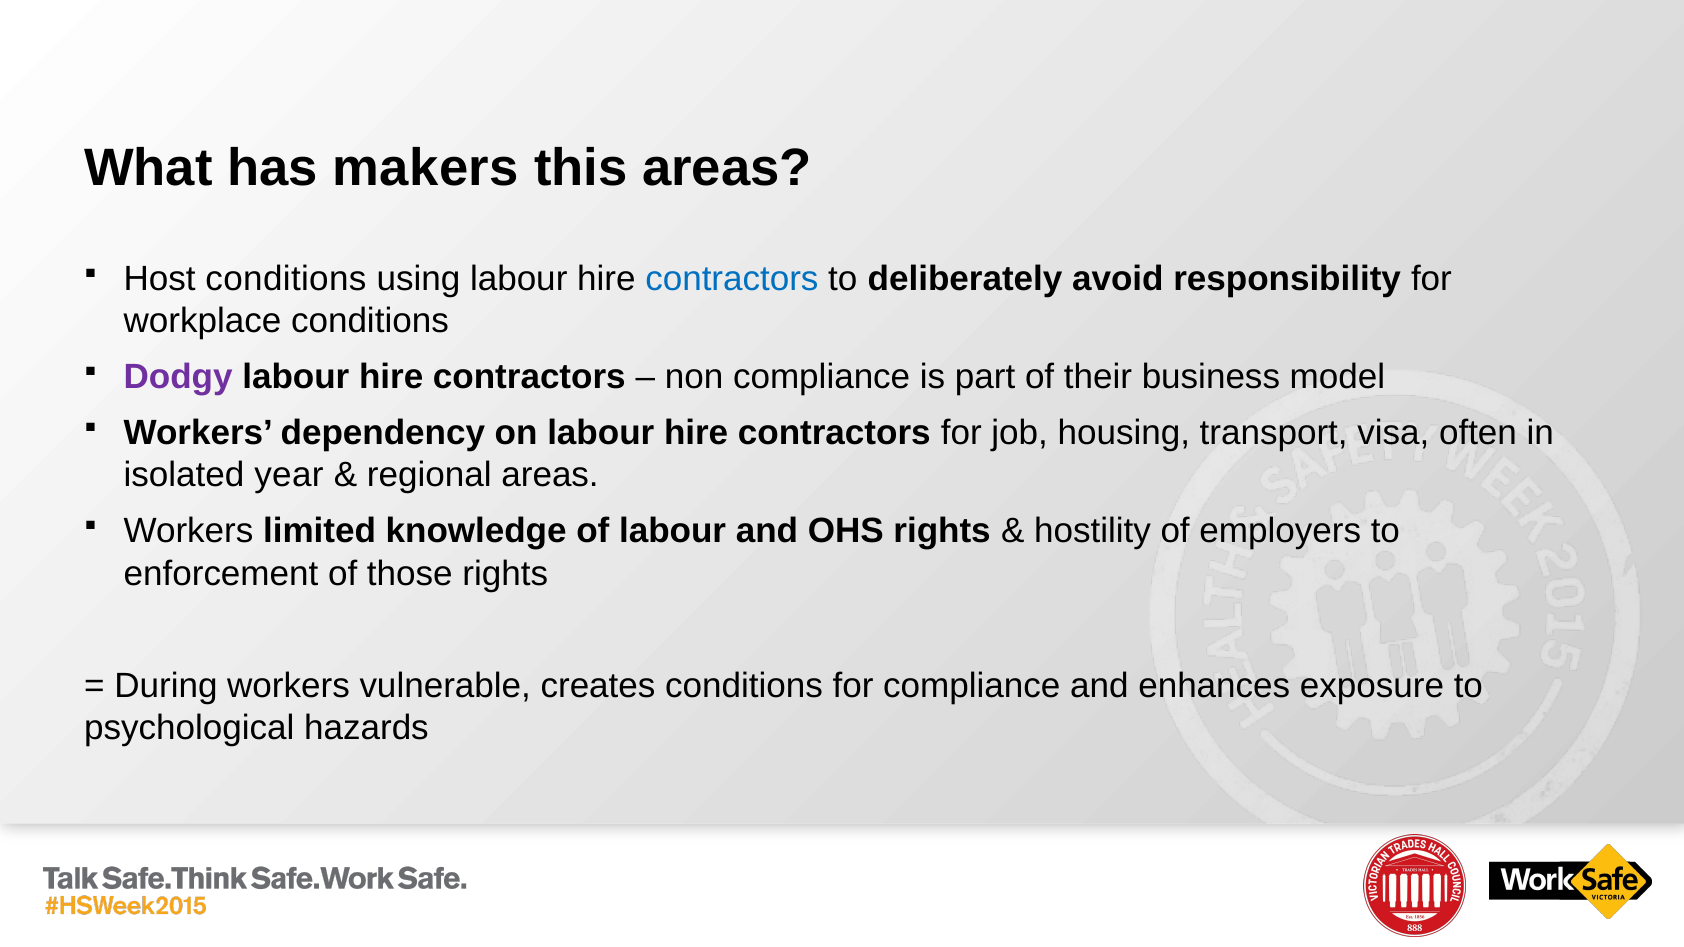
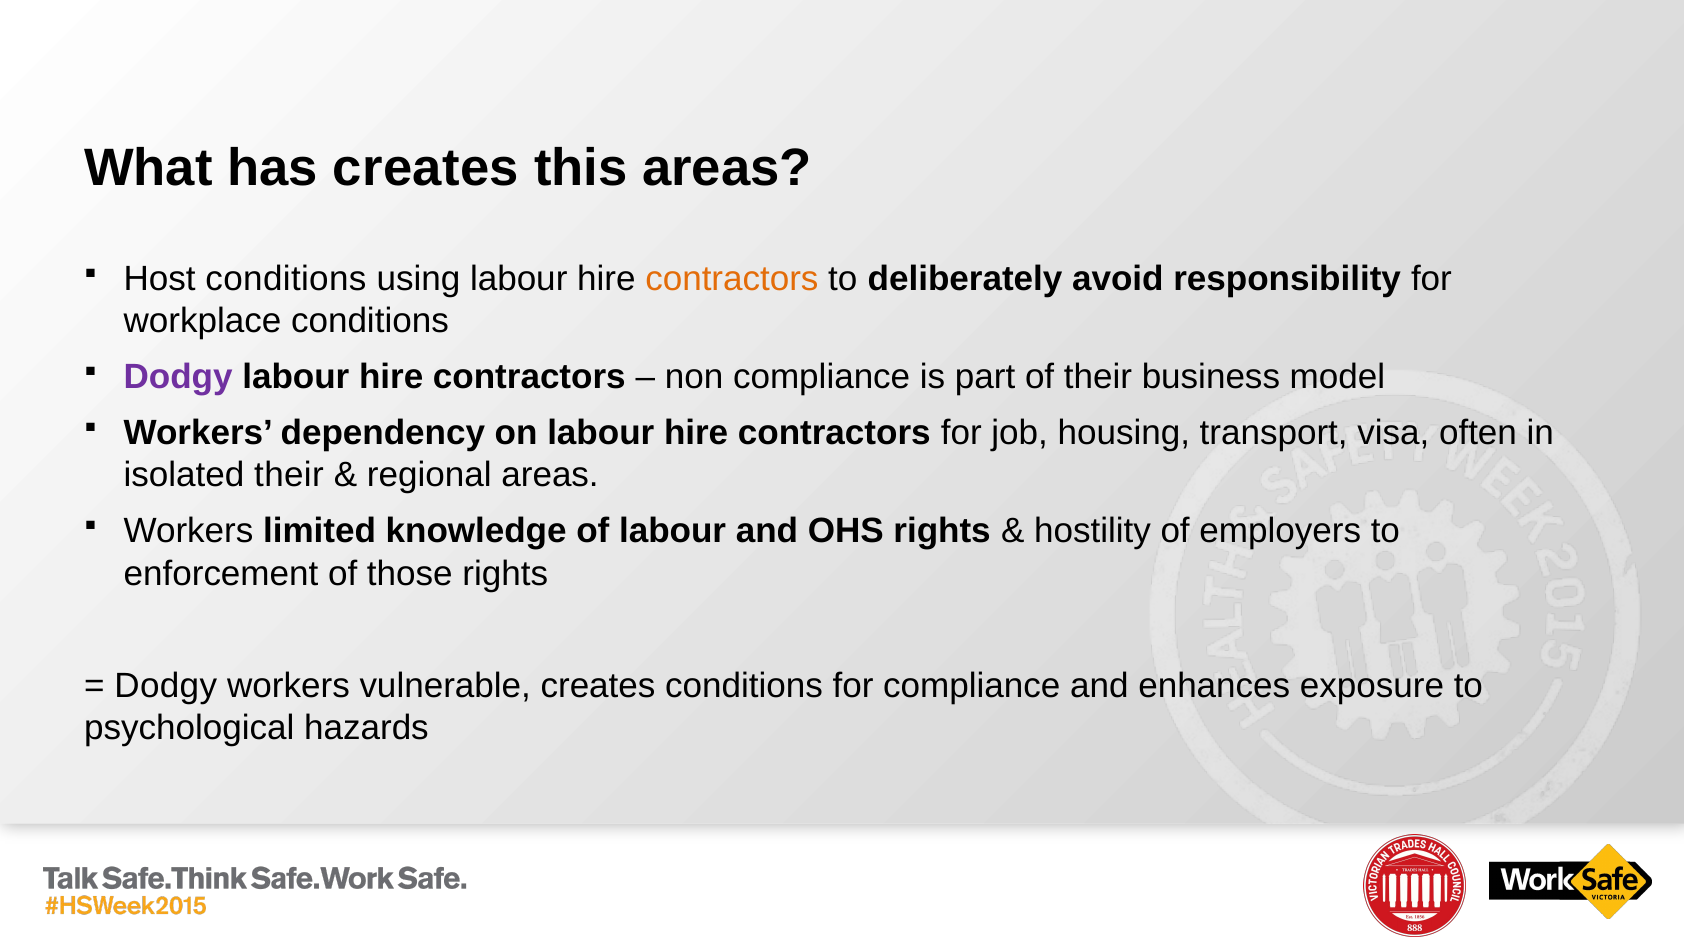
has makers: makers -> creates
contractors at (732, 279) colour: blue -> orange
isolated year: year -> their
During at (166, 686): During -> Dodgy
